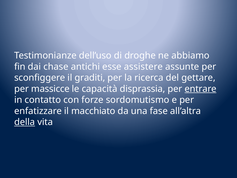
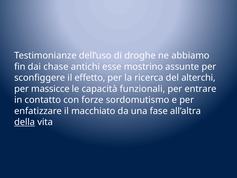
assistere: assistere -> mostrino
graditi: graditi -> effetto
gettare: gettare -> alterchi
disprassia: disprassia -> funzionali
entrare underline: present -> none
